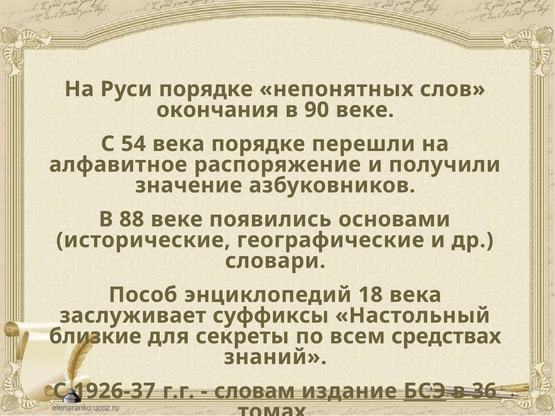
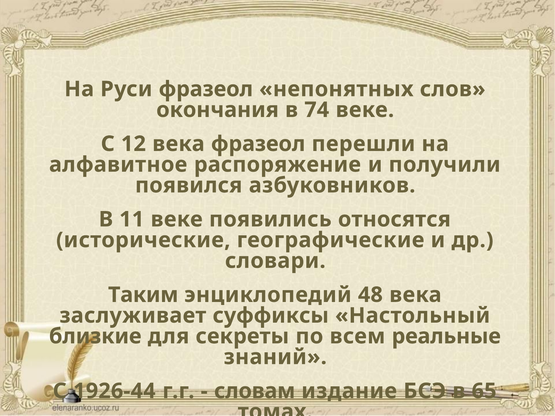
Руси порядке: порядке -> фразеол
90: 90 -> 74
54: 54 -> 12
века порядке: порядке -> фразеол
значение: значение -> появился
88: 88 -> 11
основами: основами -> относятся
Пособ: Пособ -> Таким
18: 18 -> 48
средствах: средствах -> реальные
1926-37: 1926-37 -> 1926-44
БСЭ underline: present -> none
36: 36 -> 65
